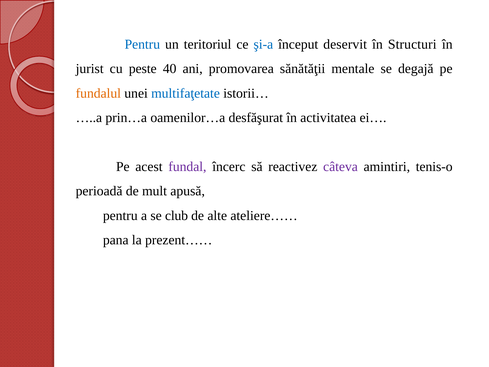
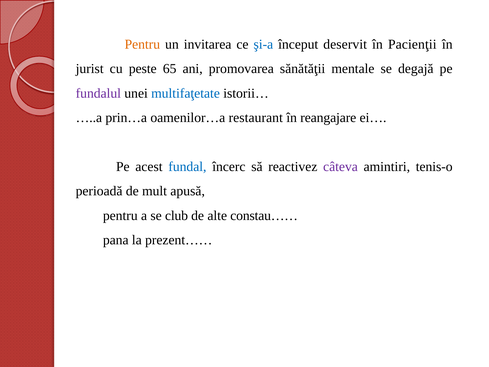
Pentru at (142, 44) colour: blue -> orange
teritoriul: teritoriul -> invitarea
Structuri: Structuri -> Pacienţii
40: 40 -> 65
fundalul colour: orange -> purple
desfăşurat: desfăşurat -> restaurant
activitatea: activitatea -> reangajare
fundal colour: purple -> blue
ateliere……: ateliere…… -> constau……
